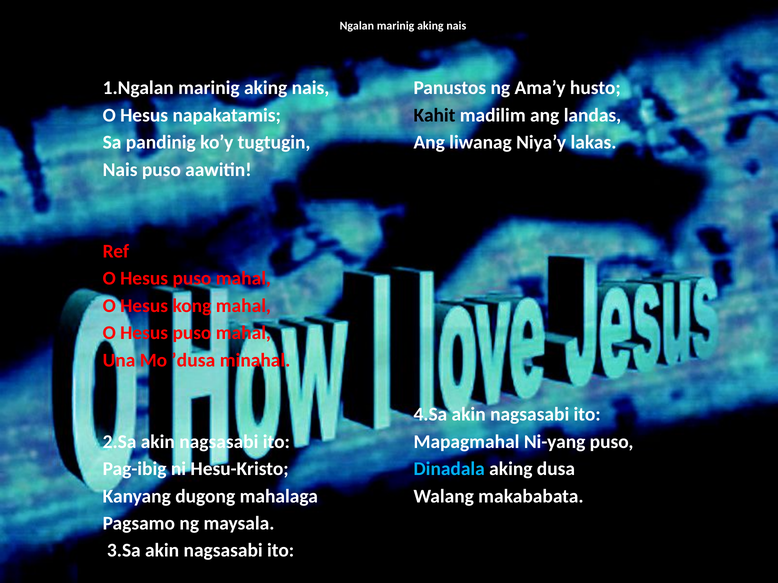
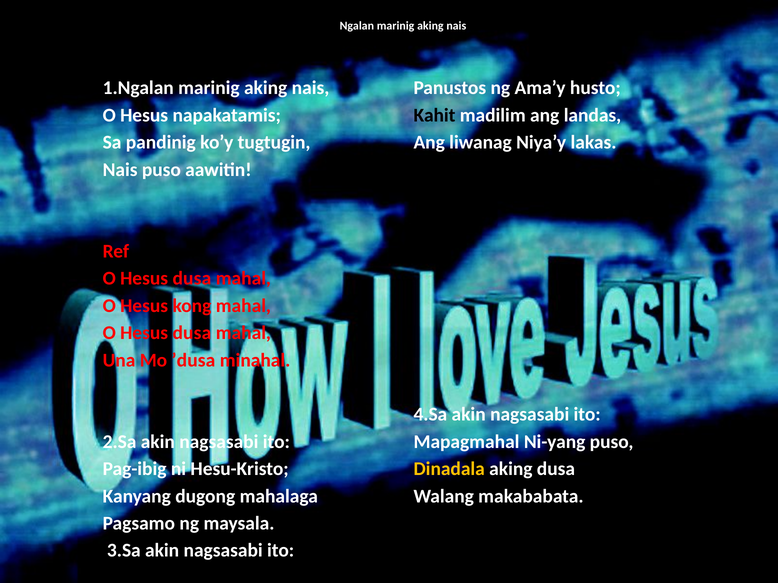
puso at (192, 279): puso -> dusa
puso at (192, 333): puso -> dusa
Dinadala colour: light blue -> yellow
